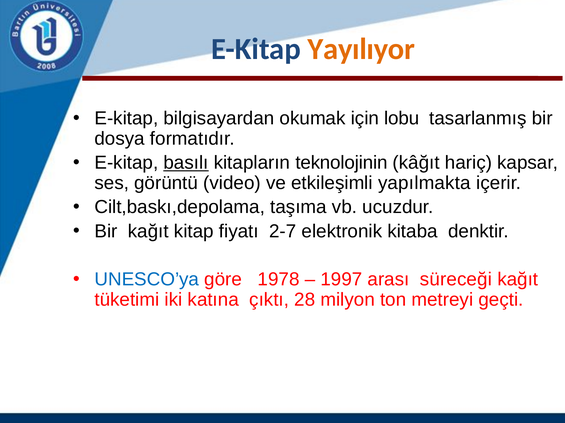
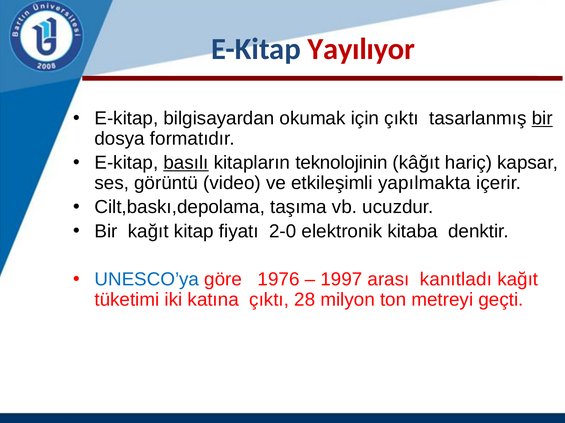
Yayılıyor colour: orange -> red
için lobu: lobu -> çıktı
bir at (542, 119) underline: none -> present
2-7: 2-7 -> 2-0
1978: 1978 -> 1976
süreceği: süreceği -> kanıtladı
